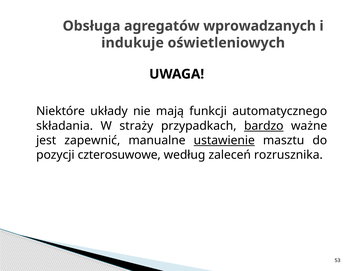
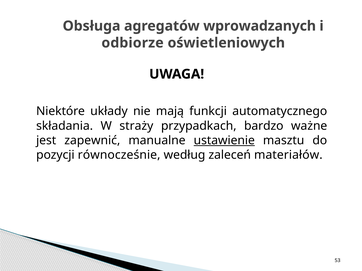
indukuje: indukuje -> odbiorze
bardzo underline: present -> none
czterosuwowe: czterosuwowe -> równocześnie
rozrusznika: rozrusznika -> materiałów
